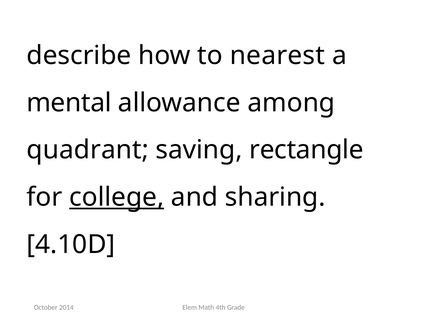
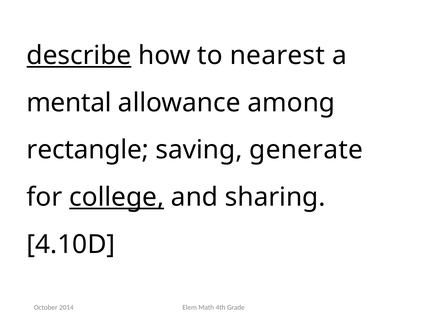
describe underline: none -> present
quadrant: quadrant -> rectangle
rectangle: rectangle -> generate
